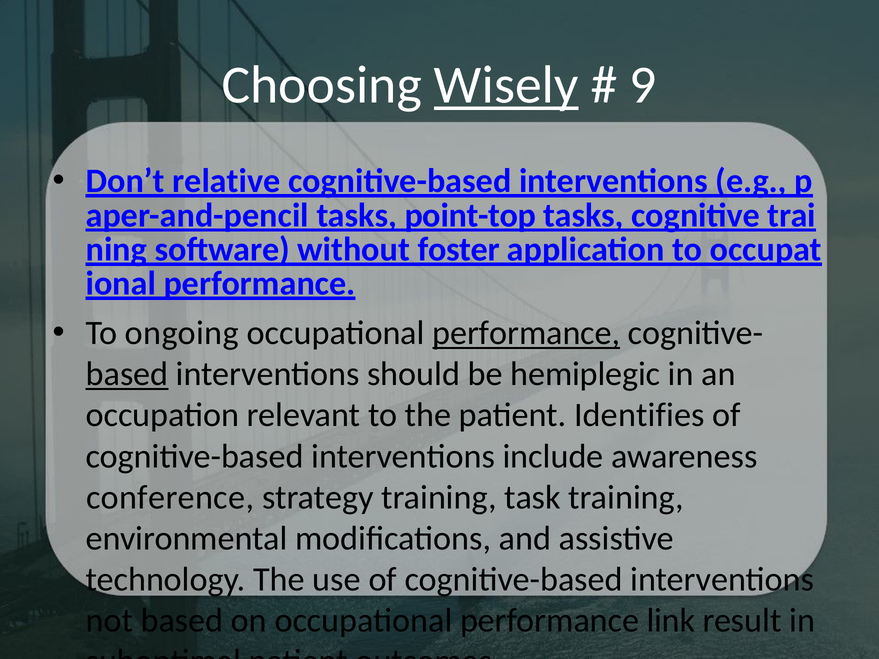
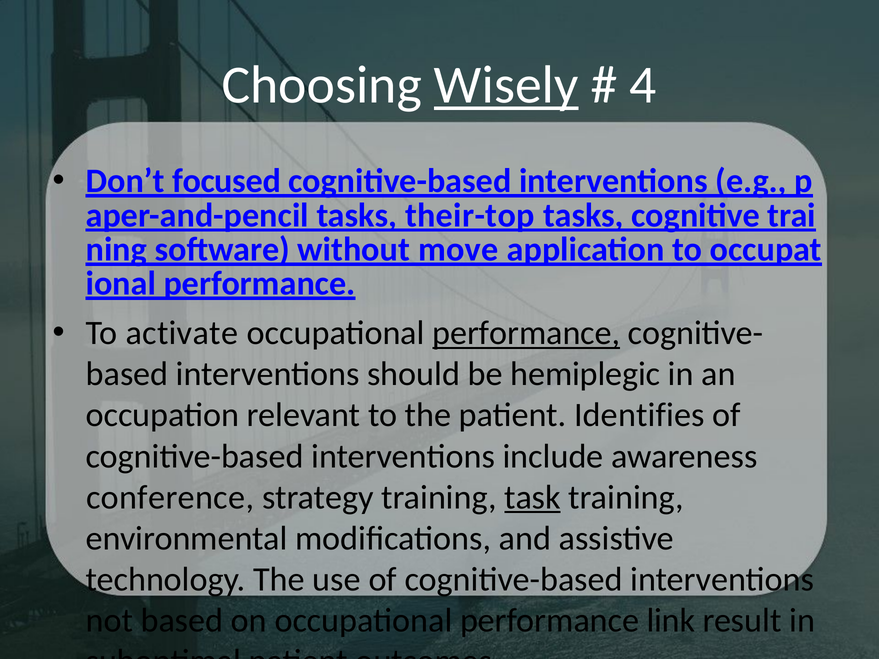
9: 9 -> 4
relative: relative -> focused
point-top: point-top -> their-top
foster: foster -> move
ongoing: ongoing -> activate
based at (127, 374) underline: present -> none
task underline: none -> present
